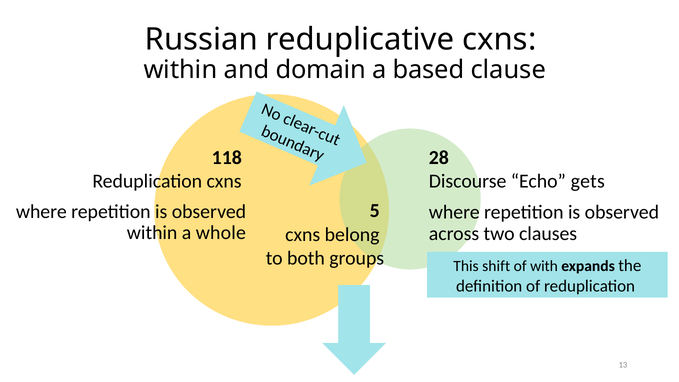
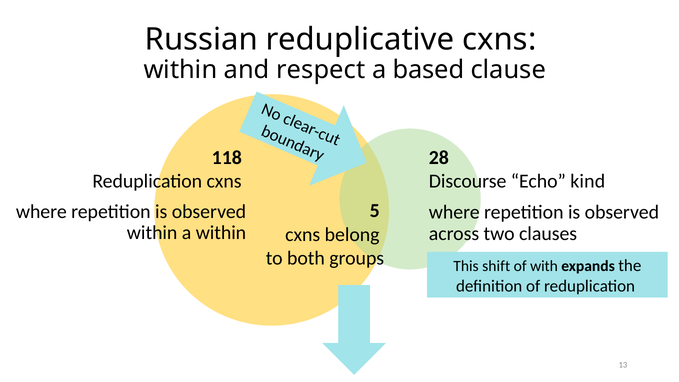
domain: domain -> respect
gets: gets -> kind
a whole: whole -> within
